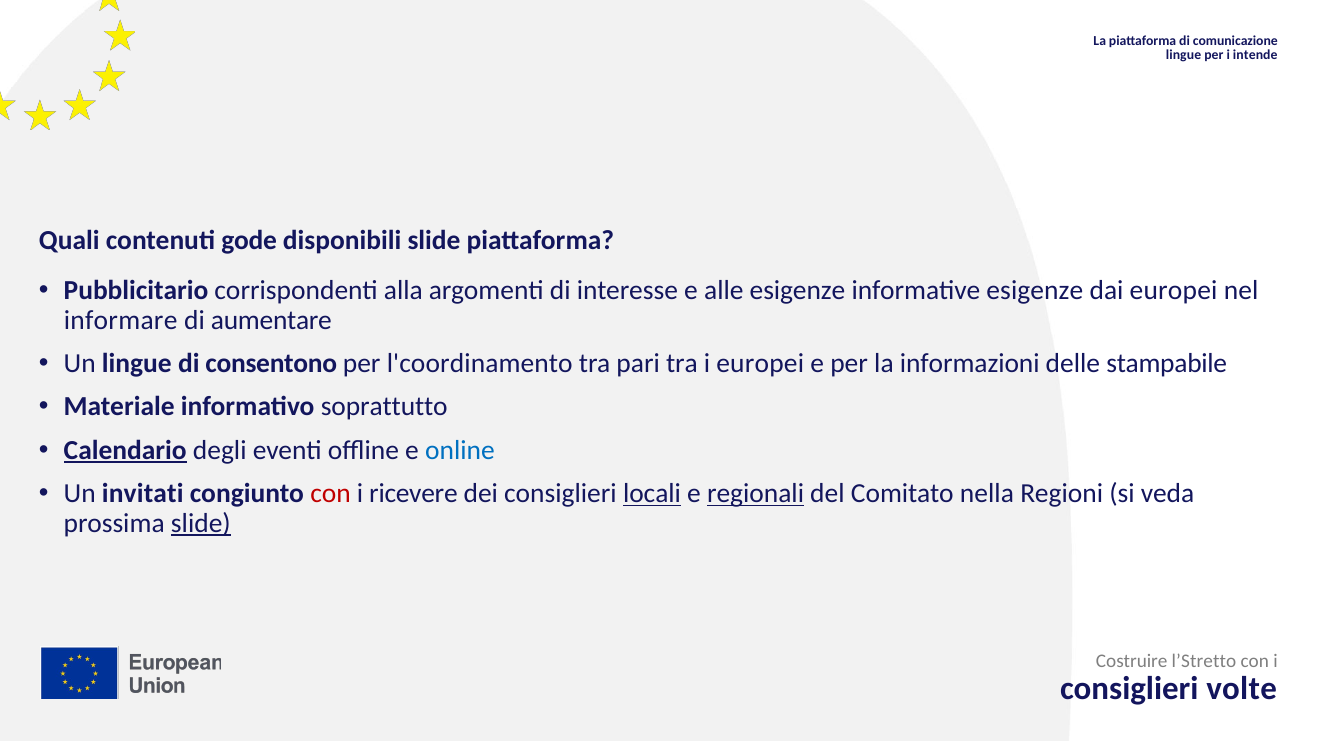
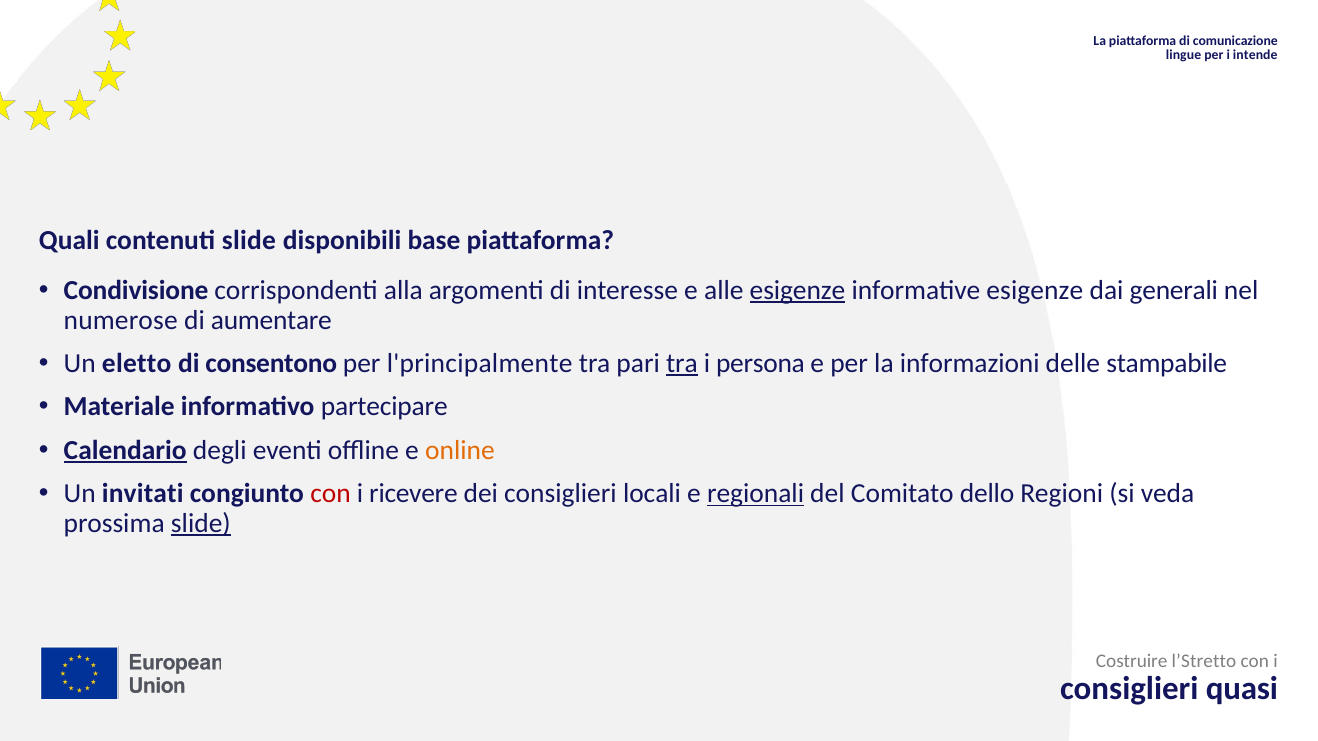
contenuti gode: gode -> slide
disponibili slide: slide -> base
Pubblicitario: Pubblicitario -> Condivisione
esigenze at (798, 291) underline: none -> present
dai europei: europei -> generali
informare: informare -> numerose
Un lingue: lingue -> eletto
l'coordinamento: l'coordinamento -> l'principalmente
tra at (682, 364) underline: none -> present
i europei: europei -> persona
soprattutto: soprattutto -> partecipare
online colour: blue -> orange
locali underline: present -> none
nella: nella -> dello
volte: volte -> quasi
